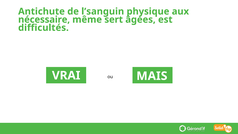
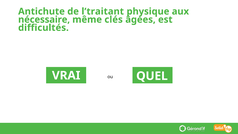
l’sanguin: l’sanguin -> l’traitant
sert: sert -> clés
MAIS: MAIS -> QUEL
